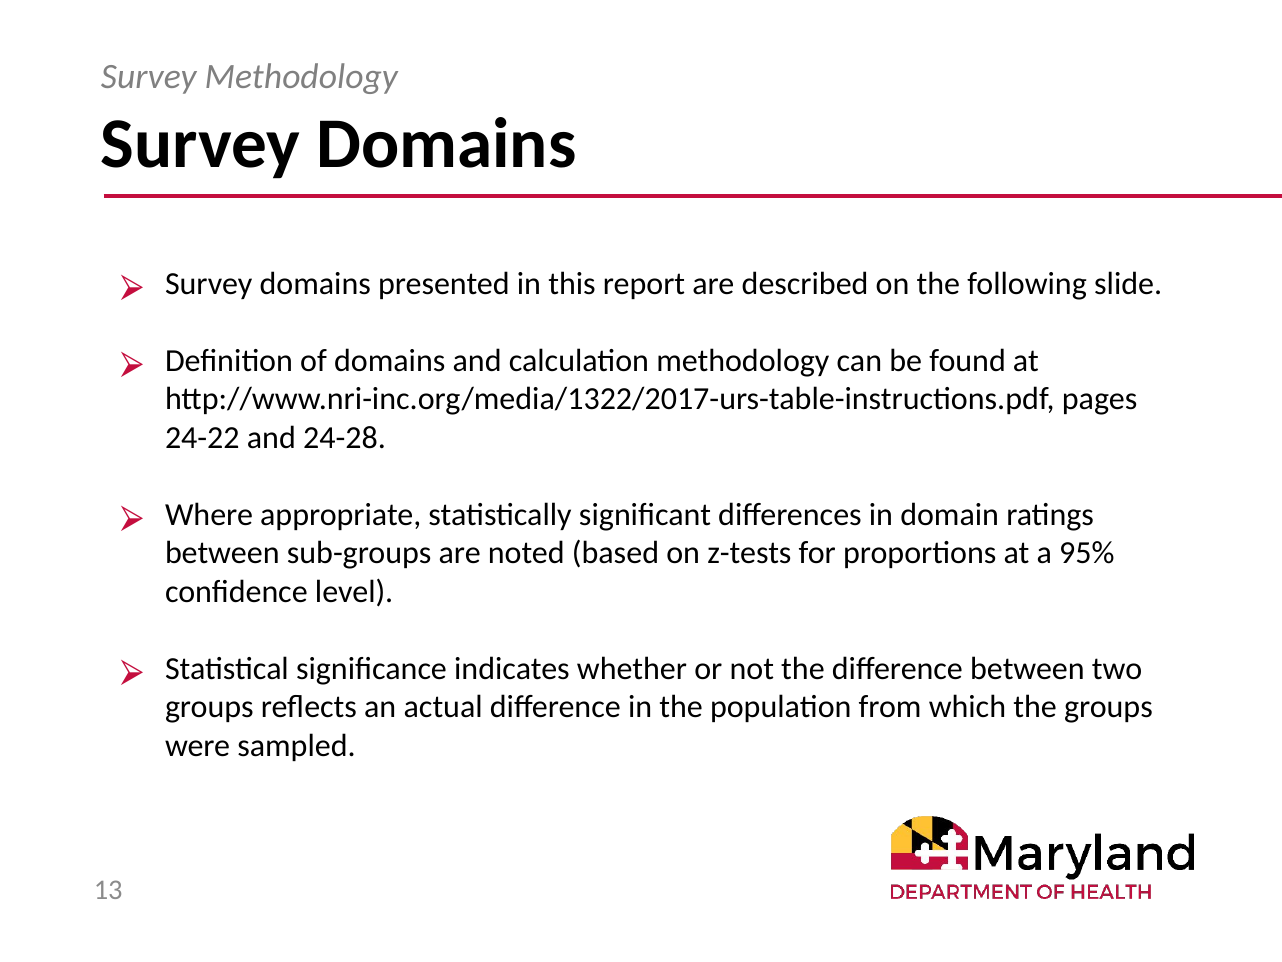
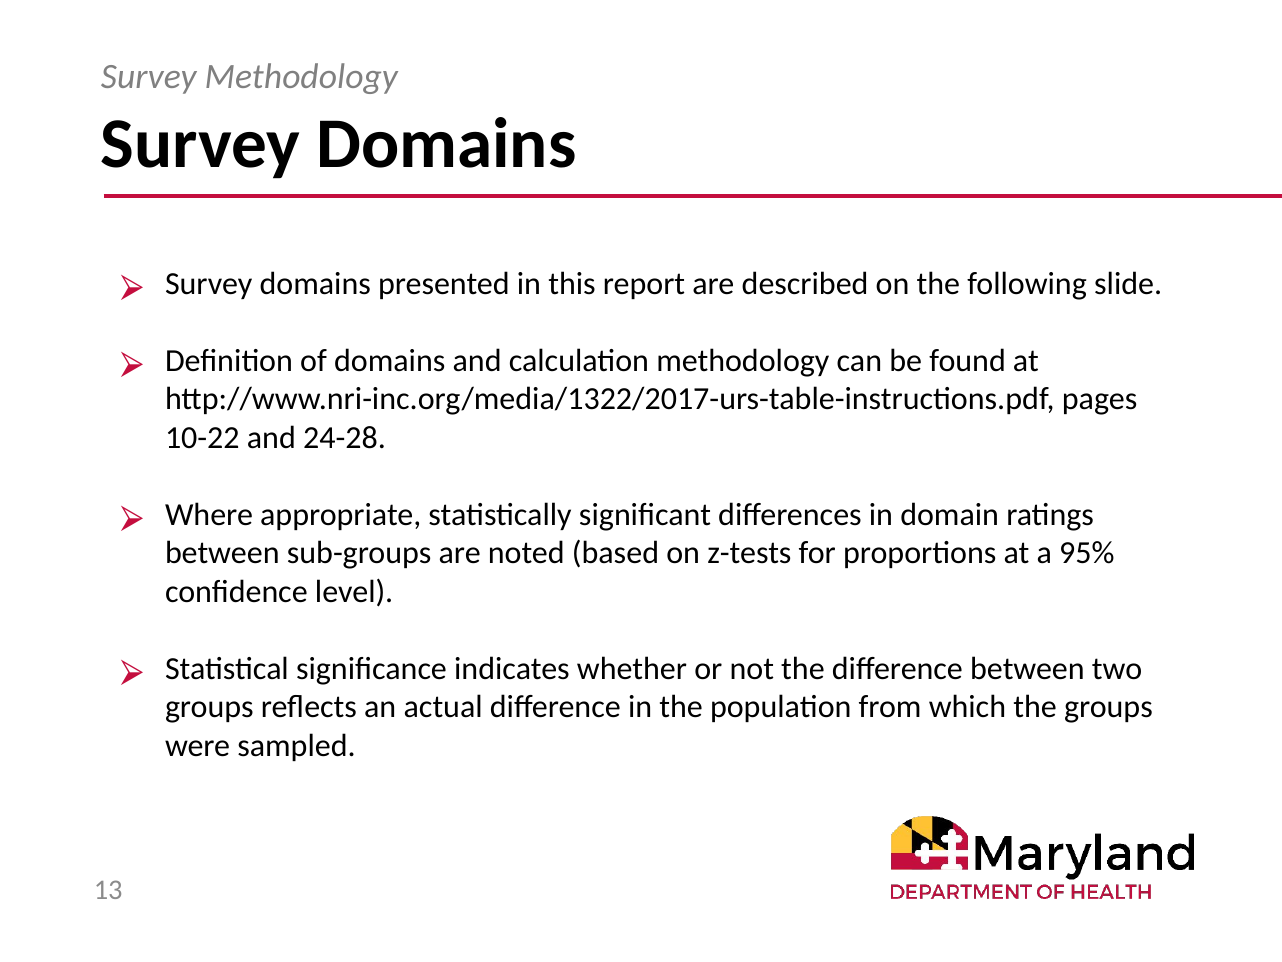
24-22: 24-22 -> 10-22
